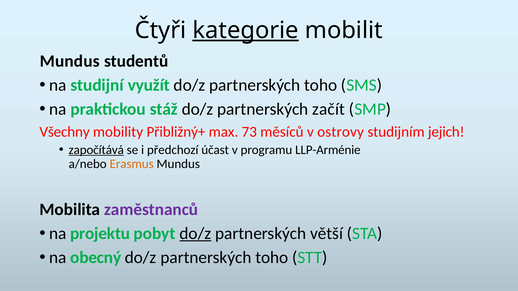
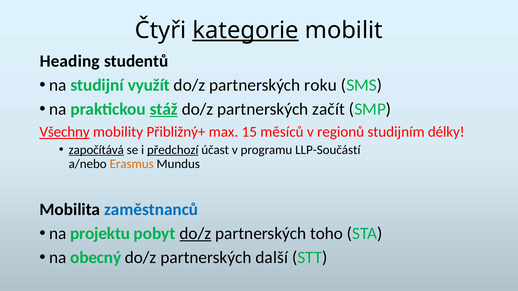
Mundus at (70, 61): Mundus -> Heading
toho at (321, 85): toho -> roku
stáž underline: none -> present
Všechny underline: none -> present
73: 73 -> 15
ostrovy: ostrovy -> regionů
jejich: jejich -> délky
předchozí underline: none -> present
LLP-Arménie: LLP-Arménie -> LLP-Součástí
zaměstnanců colour: purple -> blue
větší: větší -> toho
toho at (272, 258): toho -> další
